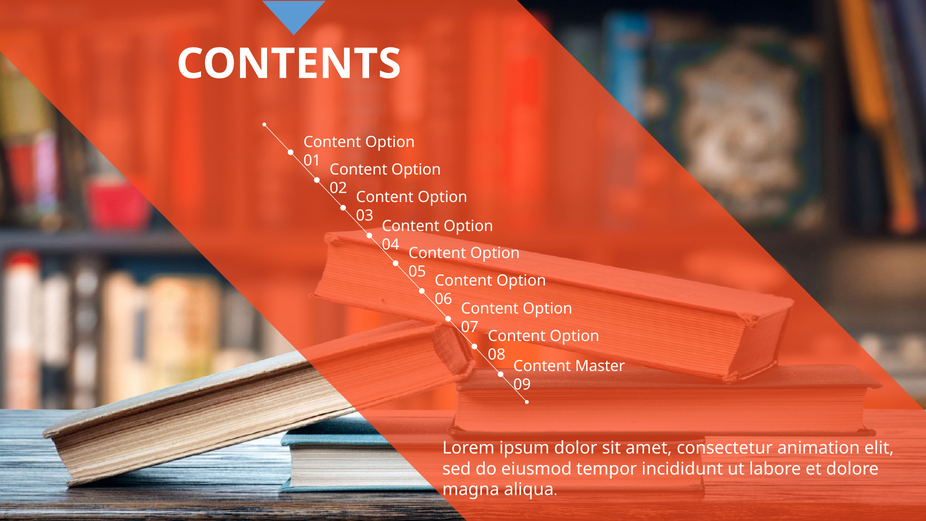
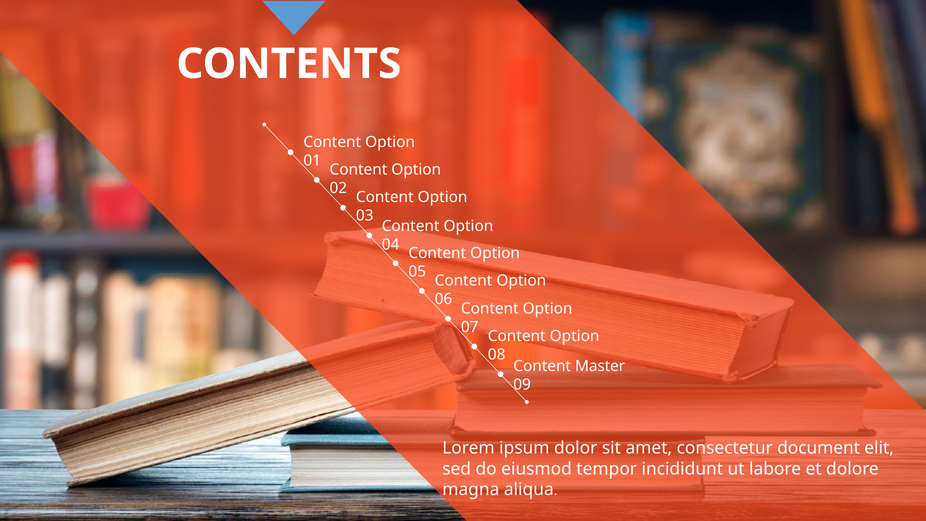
animation: animation -> document
